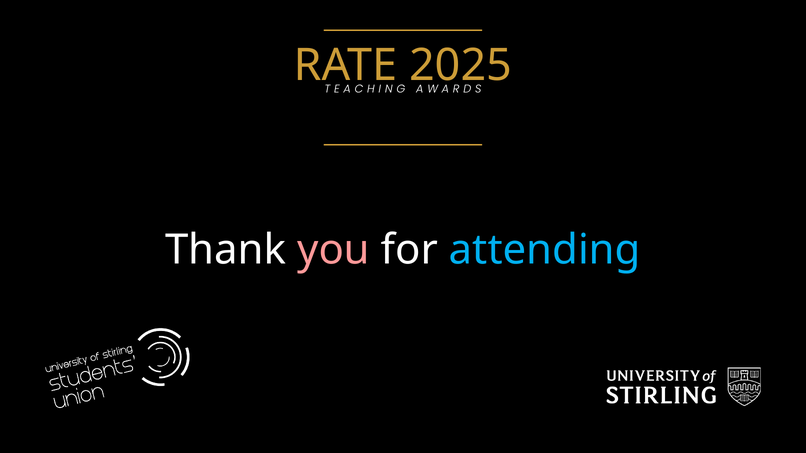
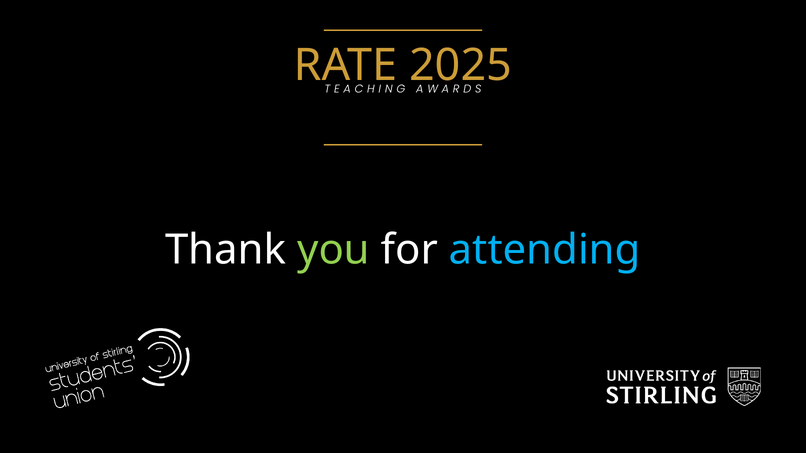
you colour: pink -> light green
